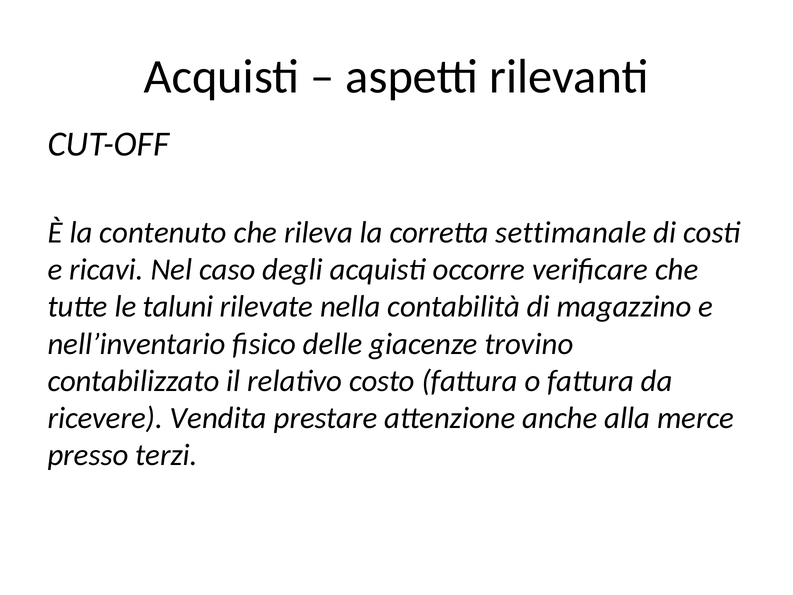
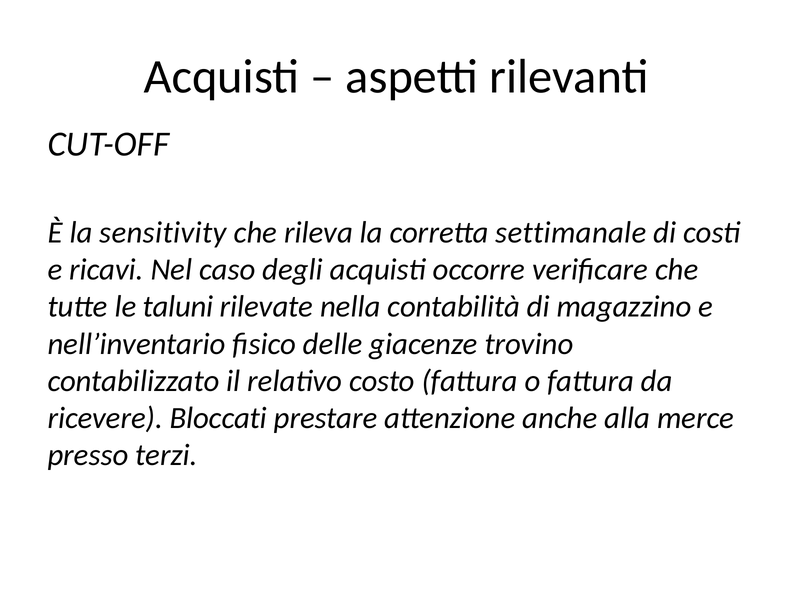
contenuto: contenuto -> sensitivity
Vendita: Vendita -> Bloccati
